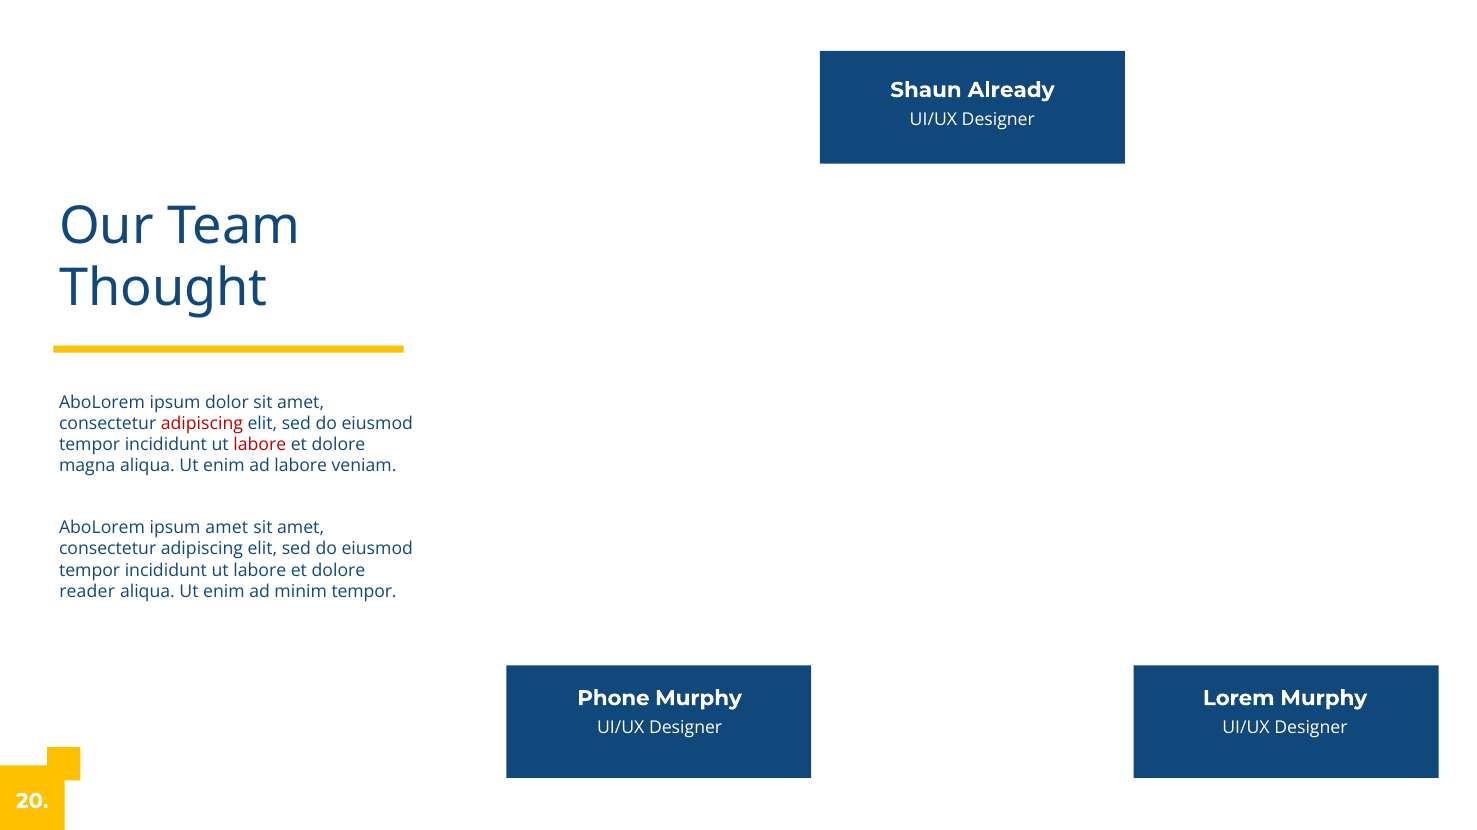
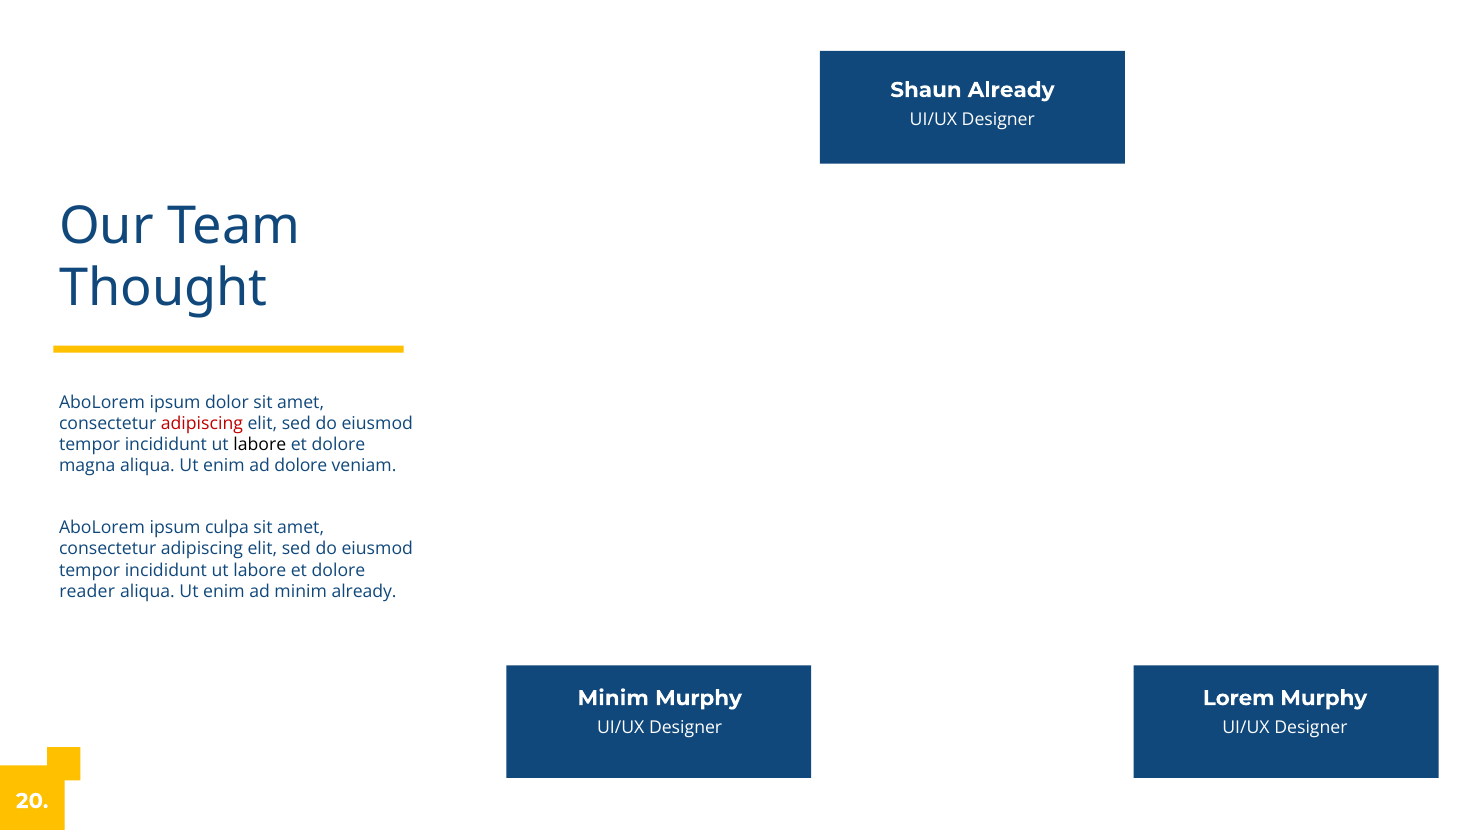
labore at (260, 444) colour: red -> black
ad labore: labore -> dolore
ipsum amet: amet -> culpa
minim tempor: tempor -> already
Phone at (613, 698): Phone -> Minim
